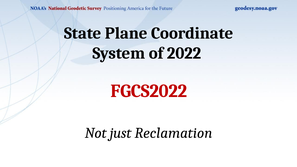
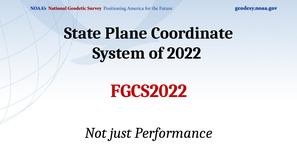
Reclamation: Reclamation -> Performance
